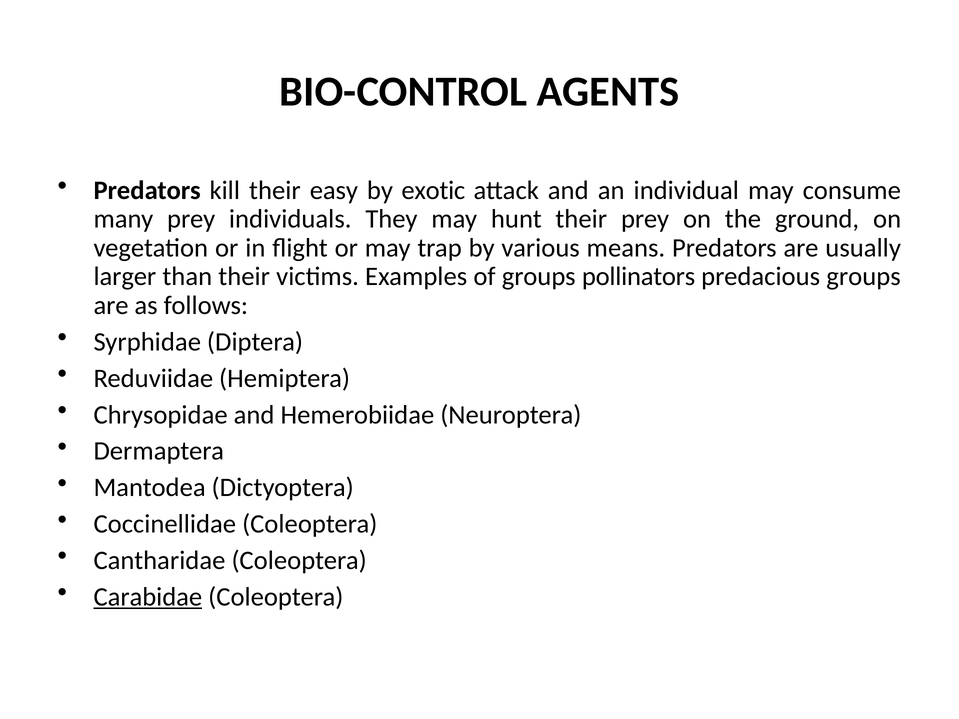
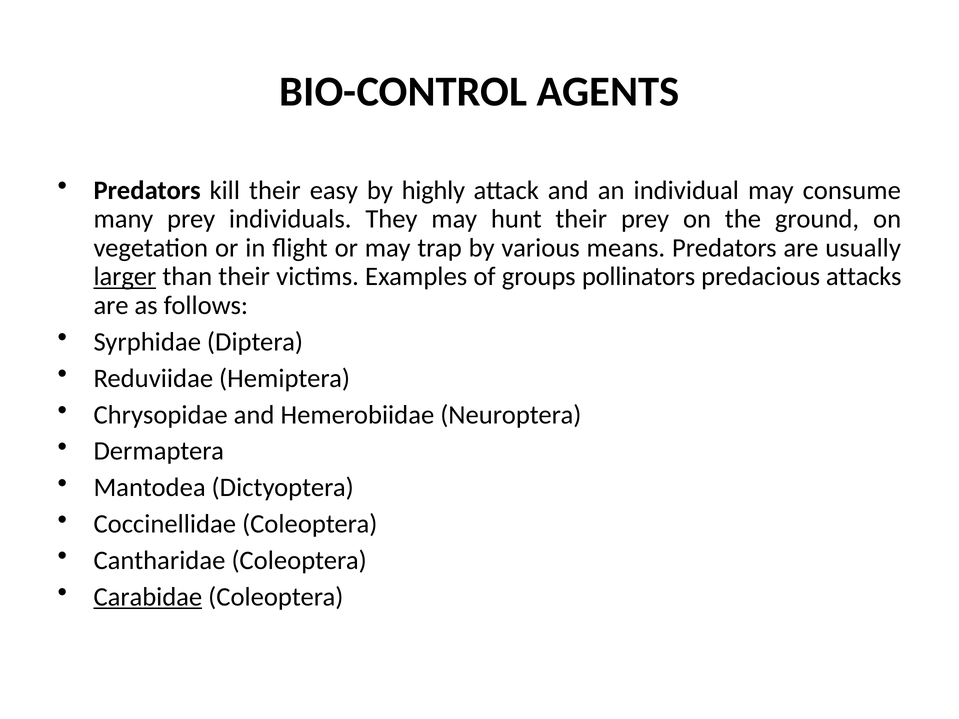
exotic: exotic -> highly
larger underline: none -> present
predacious groups: groups -> attacks
